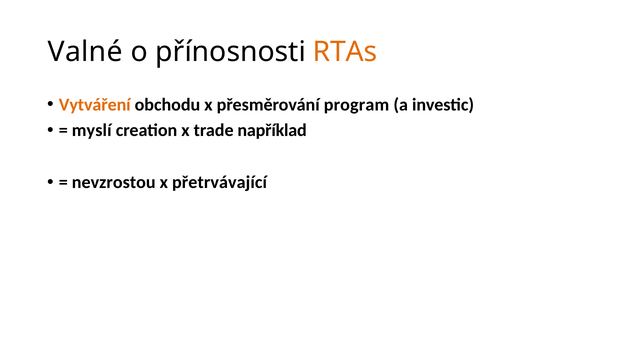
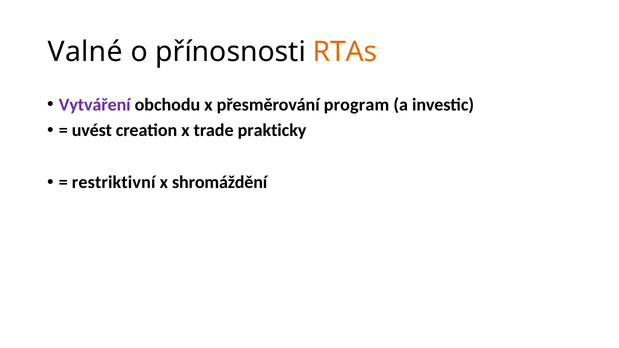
Vytváření colour: orange -> purple
myslí: myslí -> uvést
například: například -> prakticky
nevzrostou: nevzrostou -> restriktivní
přetrvávající: přetrvávající -> shromáždění
